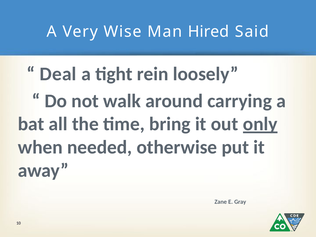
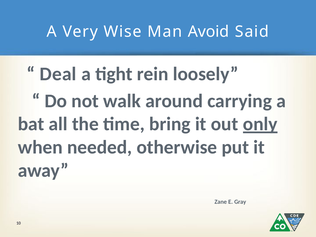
Hired: Hired -> Avoid
